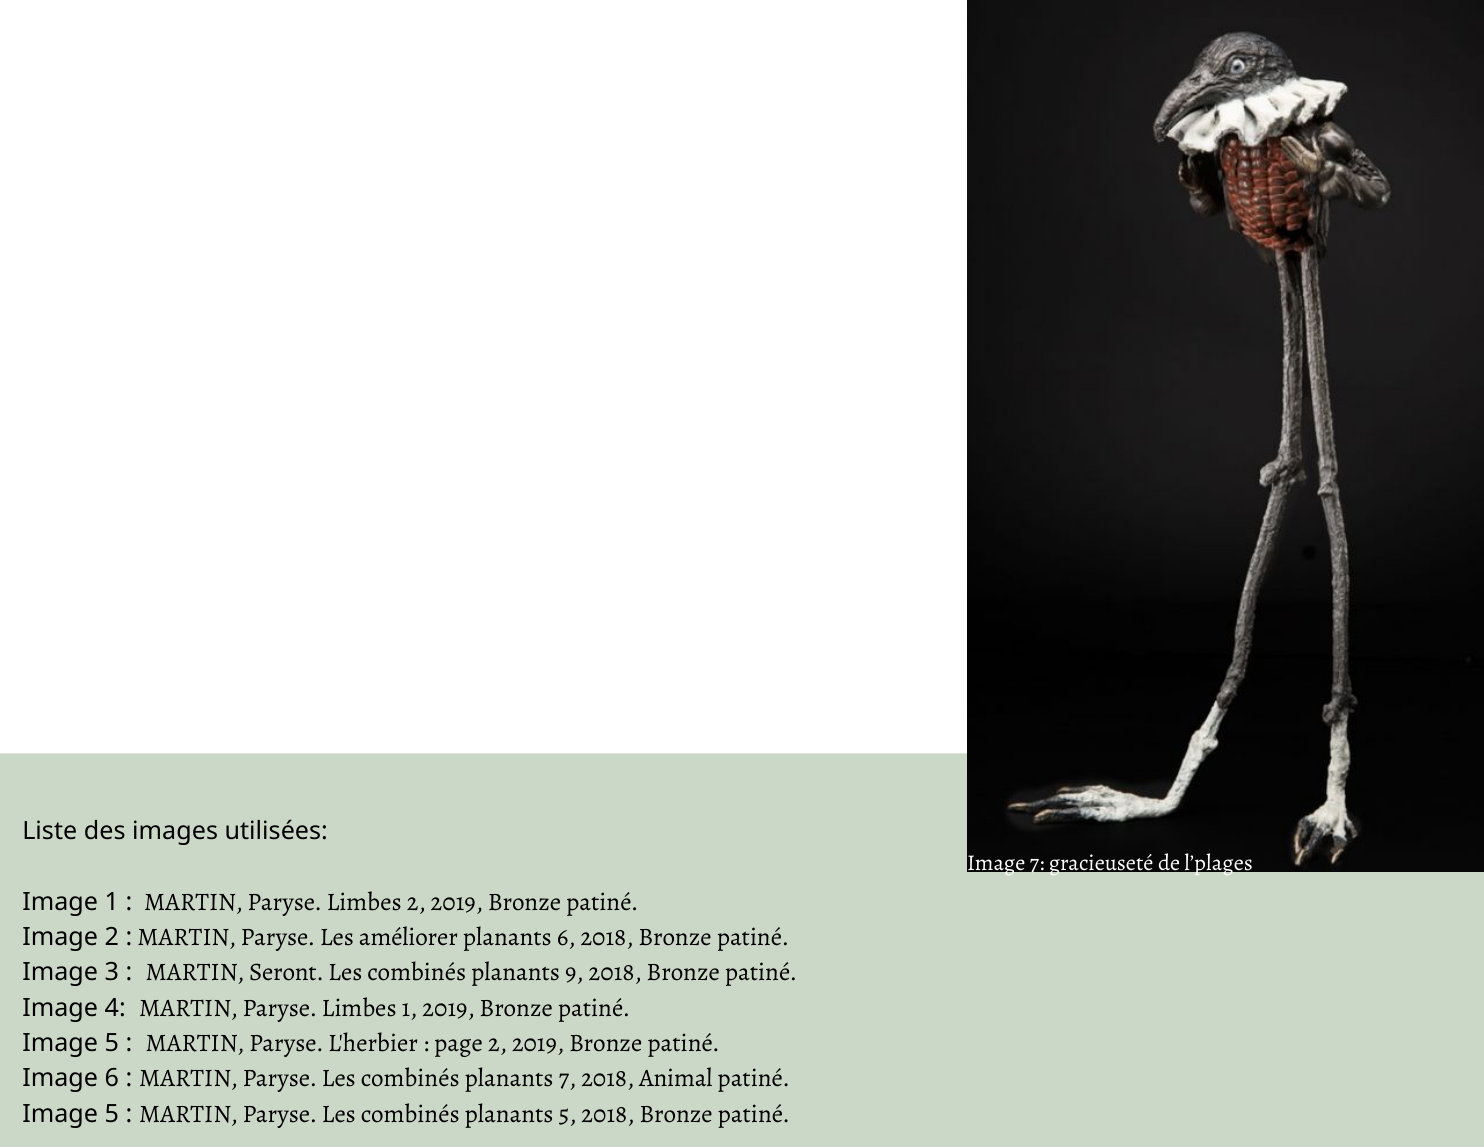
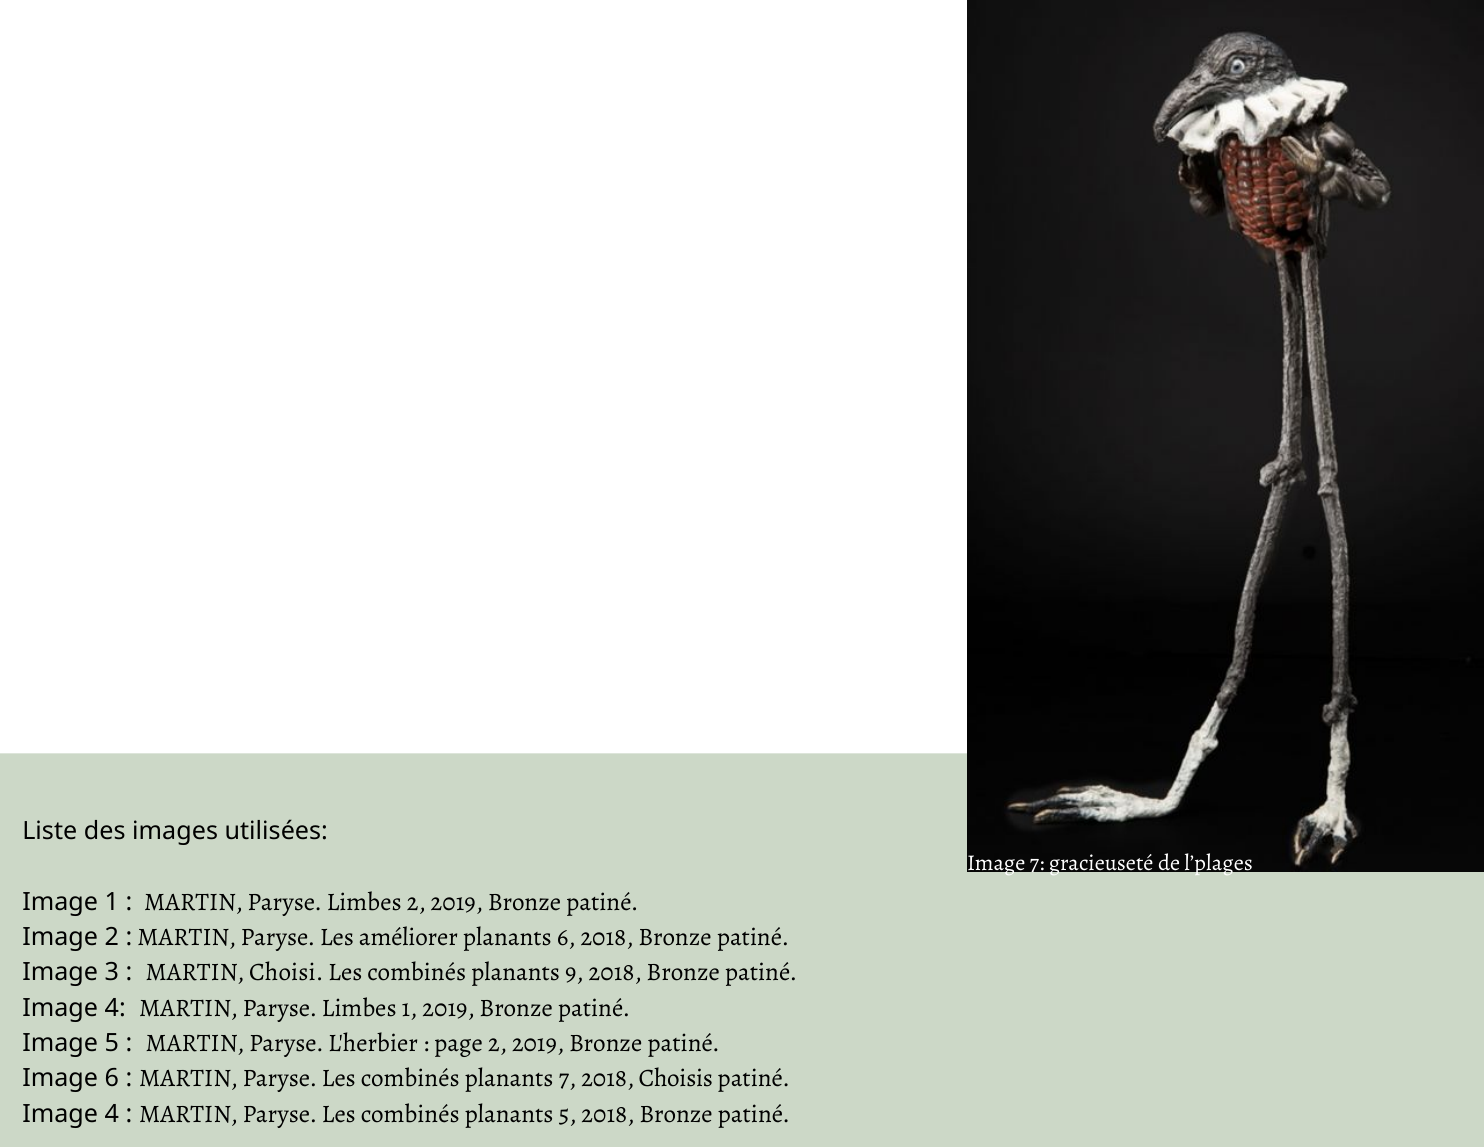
Seront: Seront -> Choisi
Animal: Animal -> Choisis
5 at (112, 1113): 5 -> 4
